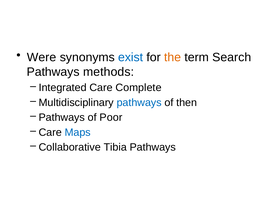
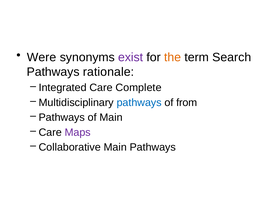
exist colour: blue -> purple
methods: methods -> rationale
then: then -> from
of Poor: Poor -> Main
Maps colour: blue -> purple
Collaborative Tibia: Tibia -> Main
